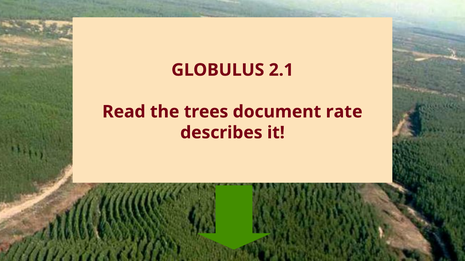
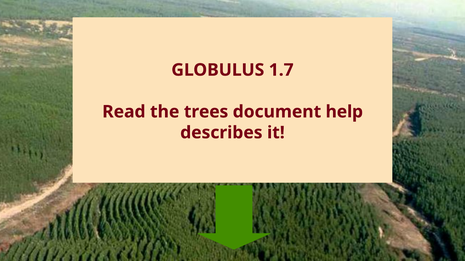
2.1: 2.1 -> 1.7
rate: rate -> help
